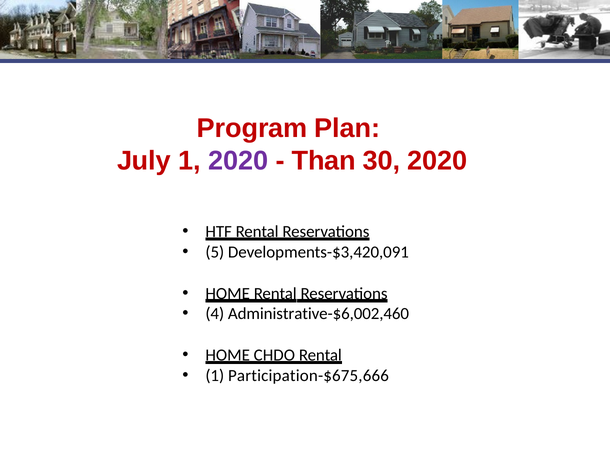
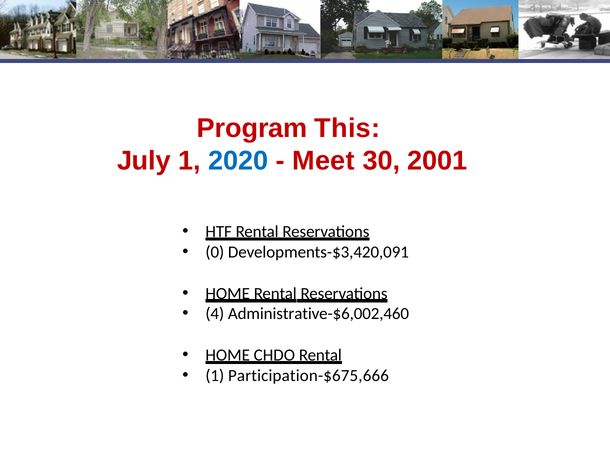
Plan: Plan -> This
2020 at (238, 161) colour: purple -> blue
Than: Than -> Meet
30 2020: 2020 -> 2001
5: 5 -> 0
